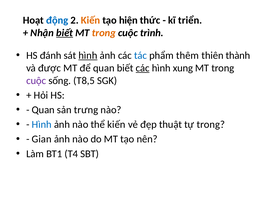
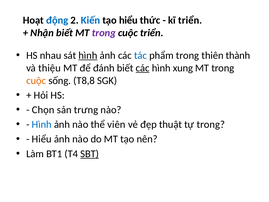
Kiến at (91, 20) colour: orange -> blue
tạo hiện: hiện -> hiểu
biết at (65, 33) underline: present -> none
trong at (104, 33) colour: orange -> purple
cuộc trình: trình -> triển
đánh: đánh -> nhau
phẩm thêm: thêm -> trong
được: được -> thiệu
để quan: quan -> đánh
cuộc at (36, 80) colour: purple -> orange
T8,5: T8,5 -> T8,8
Quan at (43, 110): Quan -> Chọn
thể kiến: kiến -> viên
Gian at (42, 139): Gian -> Hiểu
SBT underline: none -> present
